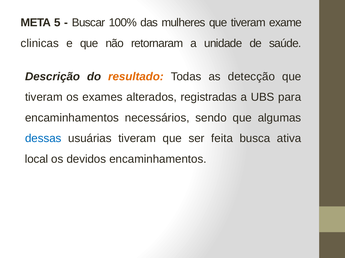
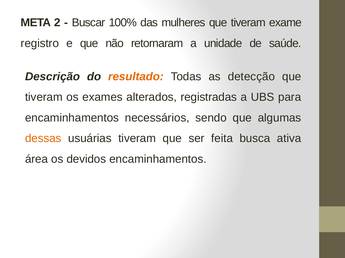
5: 5 -> 2
clinicas: clinicas -> registro
dessas colour: blue -> orange
local: local -> área
